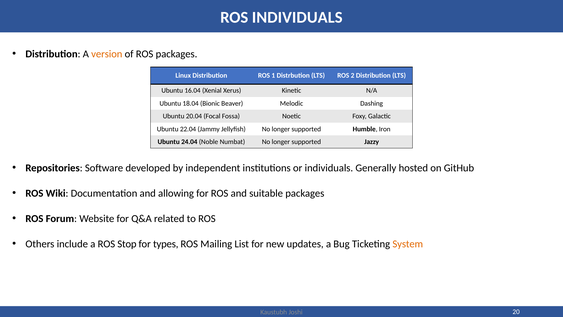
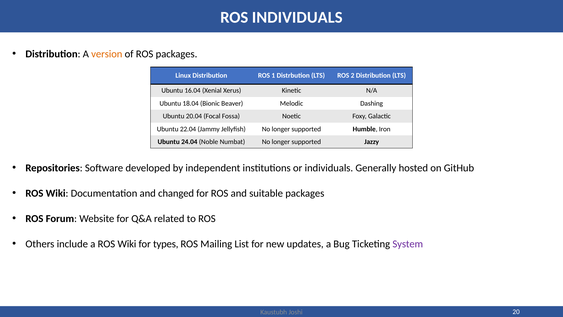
allowing: allowing -> changed
a ROS Stop: Stop -> Wiki
System colour: orange -> purple
